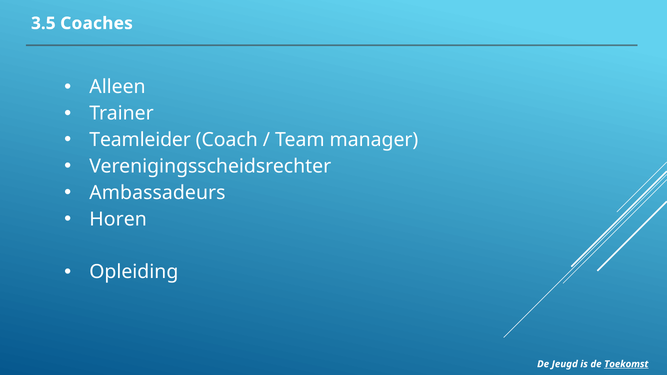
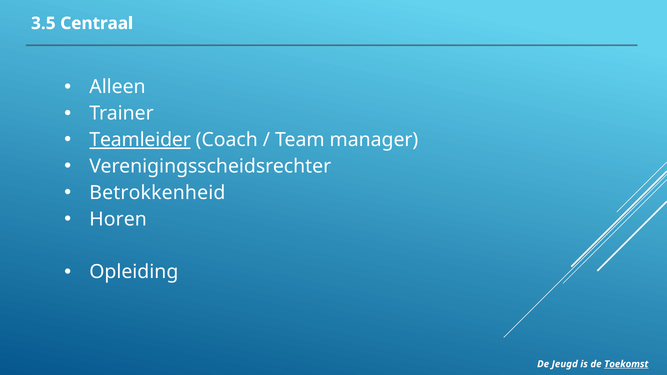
Coaches: Coaches -> Centraal
Teamleider underline: none -> present
Ambassadeurs: Ambassadeurs -> Betrokkenheid
